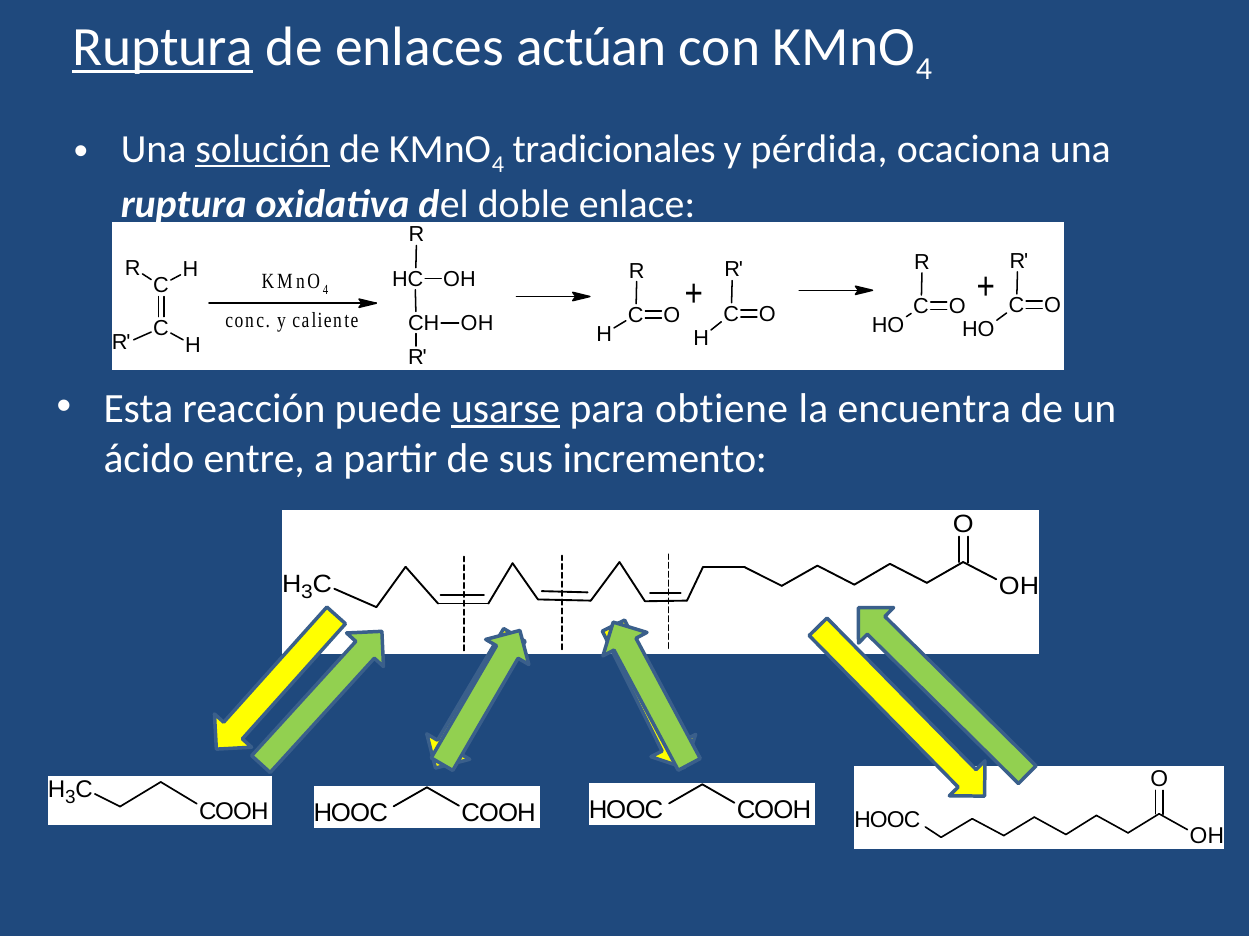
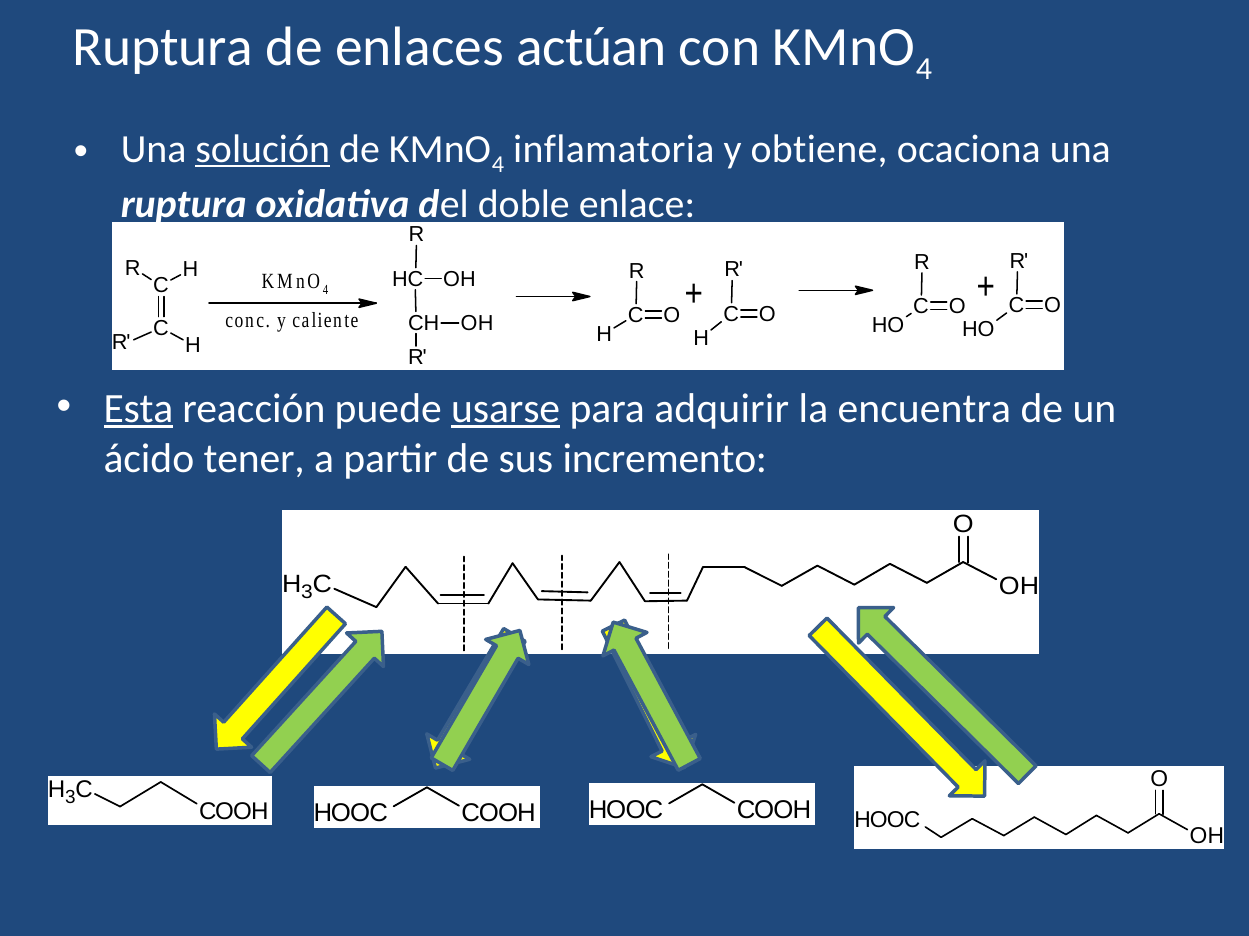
Ruptura at (163, 48) underline: present -> none
tradicionales: tradicionales -> inflamatoria
pérdida: pérdida -> obtiene
Esta underline: none -> present
obtiene: obtiene -> adquirir
entre: entre -> tener
